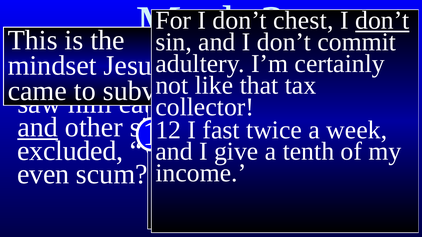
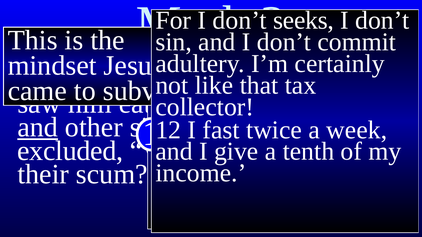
chest: chest -> seeks
don’t at (382, 21) underline: present -> none
even: even -> their
